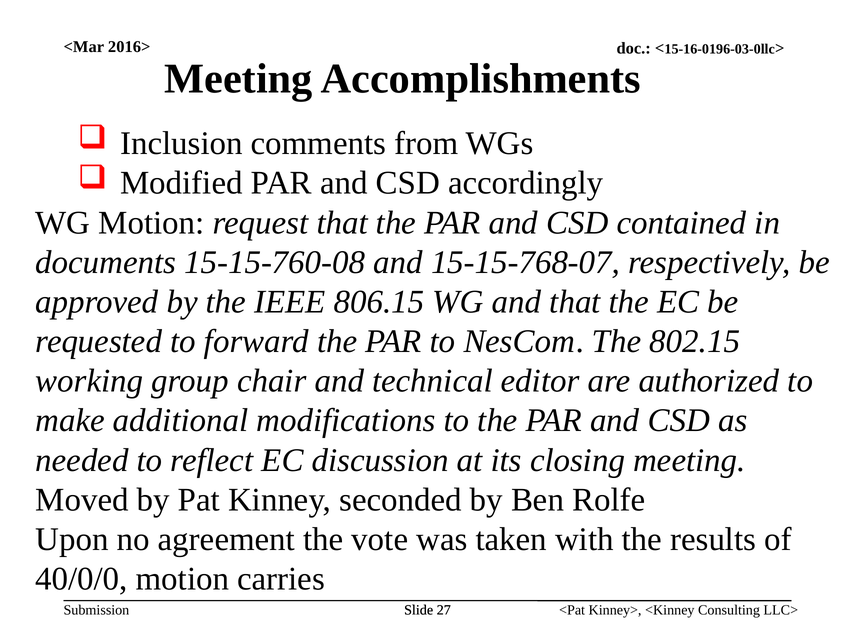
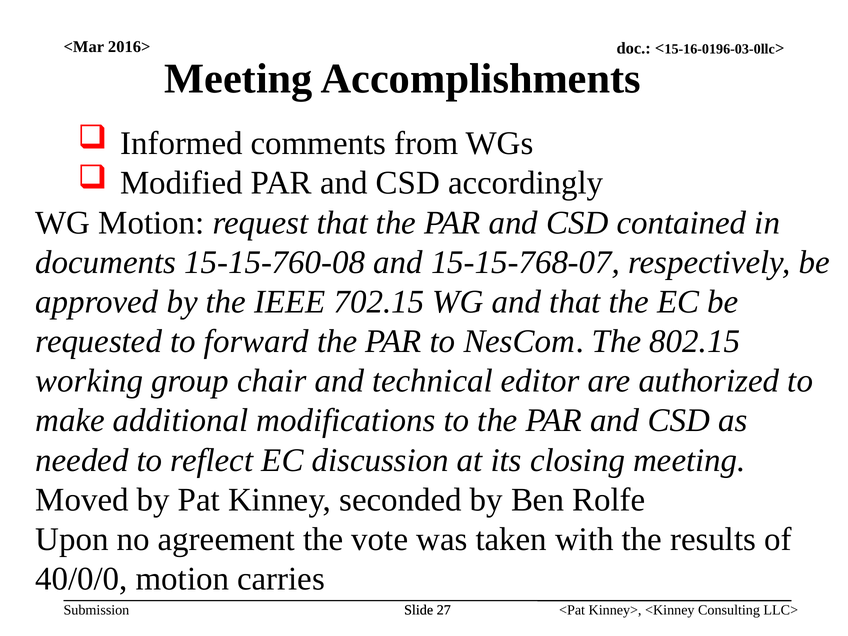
Inclusion: Inclusion -> Informed
806.15: 806.15 -> 702.15
